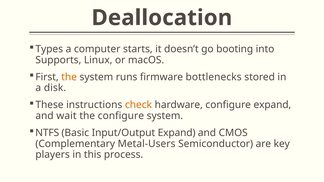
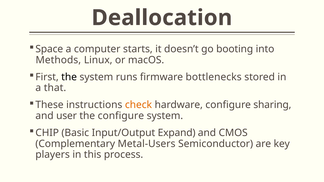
Types: Types -> Space
Supports: Supports -> Methods
the at (69, 77) colour: orange -> black
disk: disk -> that
configure expand: expand -> sharing
wait: wait -> user
NTFS: NTFS -> CHIP
